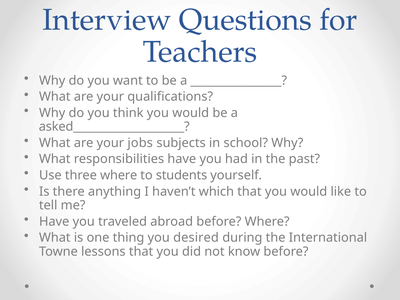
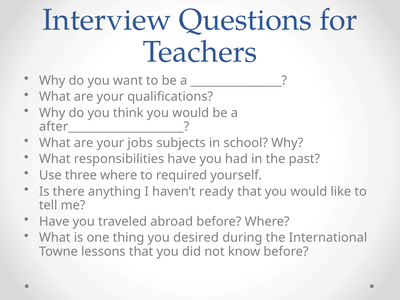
asked____________________: asked____________________ -> after____________________
students: students -> required
which: which -> ready
